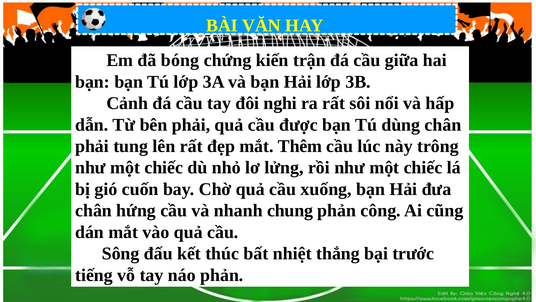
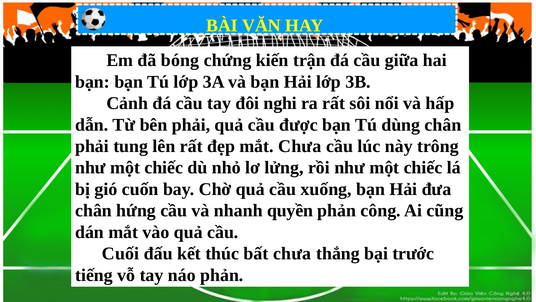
mắt Thêm: Thêm -> Chưa
chung: chung -> quyền
Sông: Sông -> Cuối
bất nhiệt: nhiệt -> chưa
